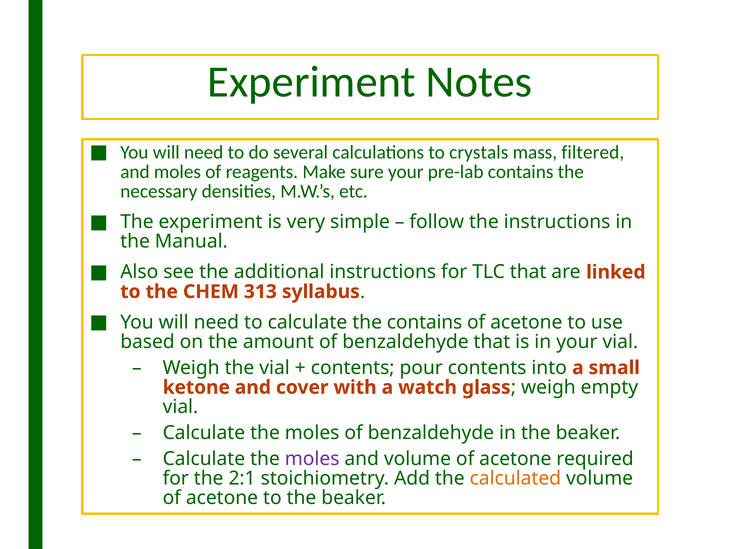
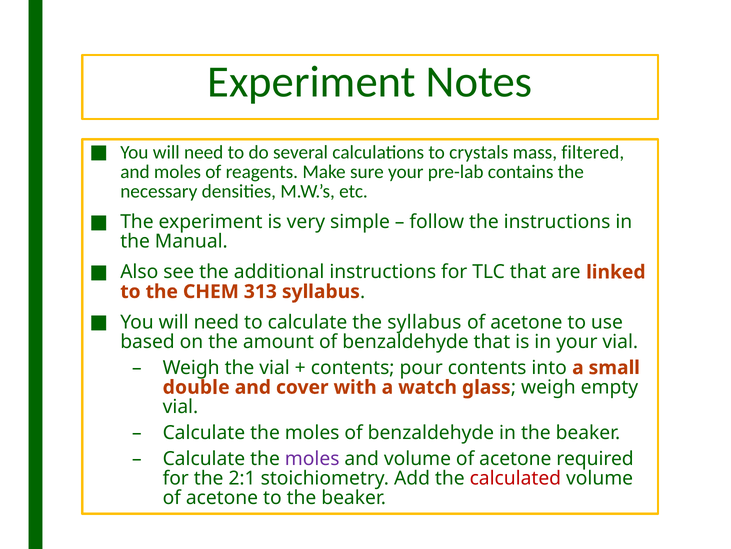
the contains: contains -> syllabus
ketone: ketone -> double
calculated colour: orange -> red
